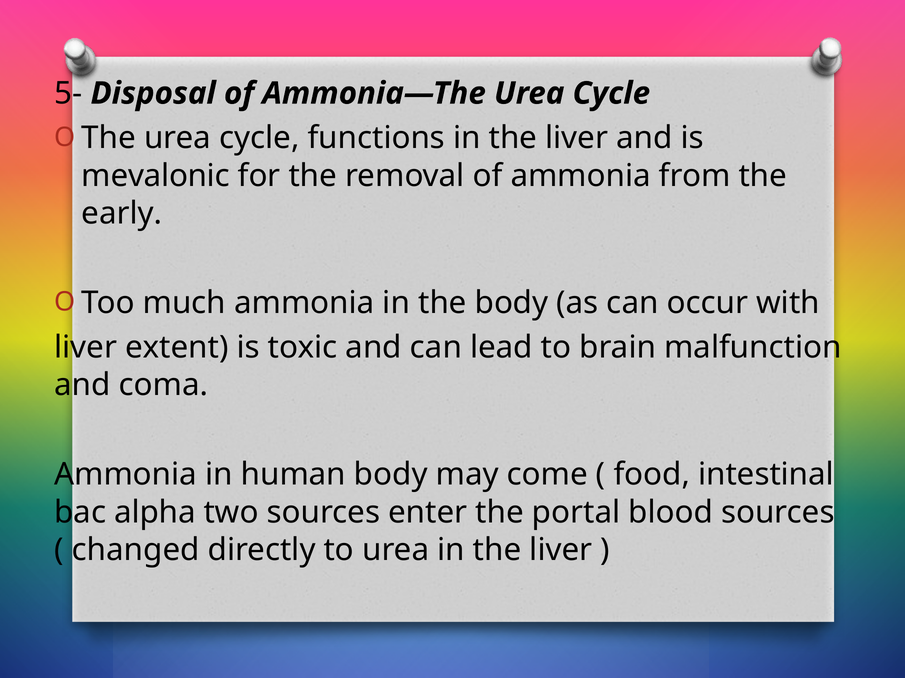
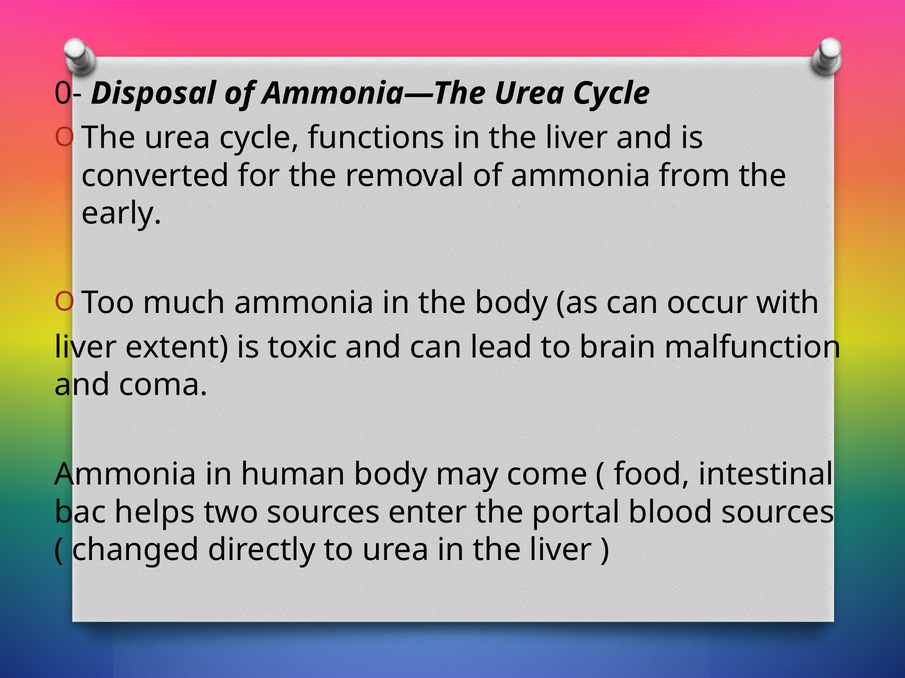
5-: 5- -> 0-
mevalonic: mevalonic -> converted
alpha: alpha -> helps
